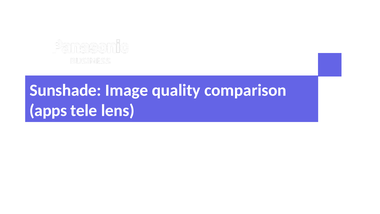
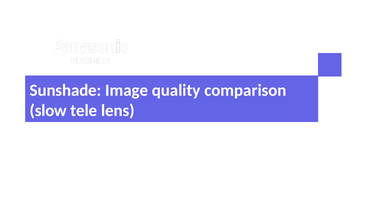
apps: apps -> slow
